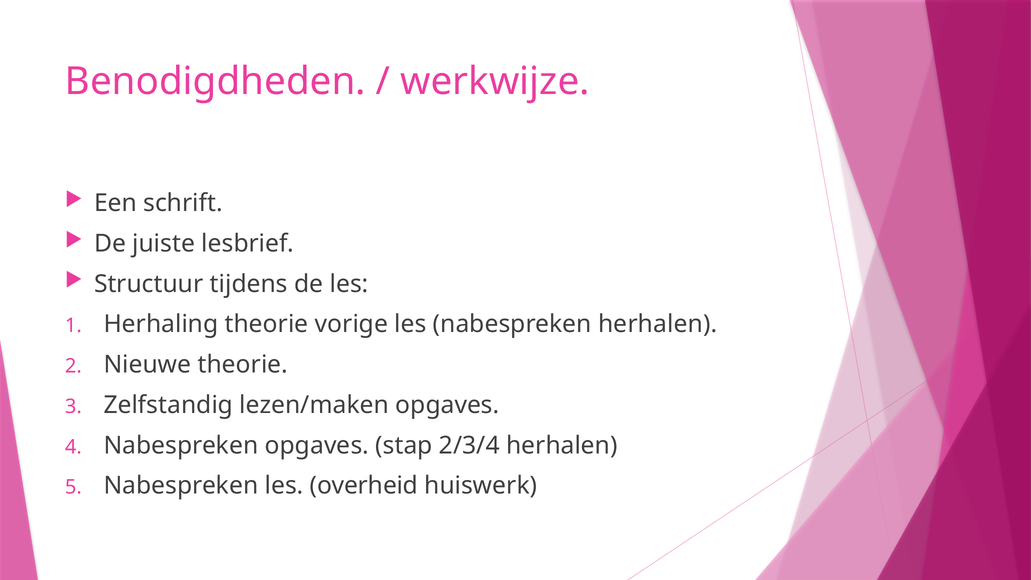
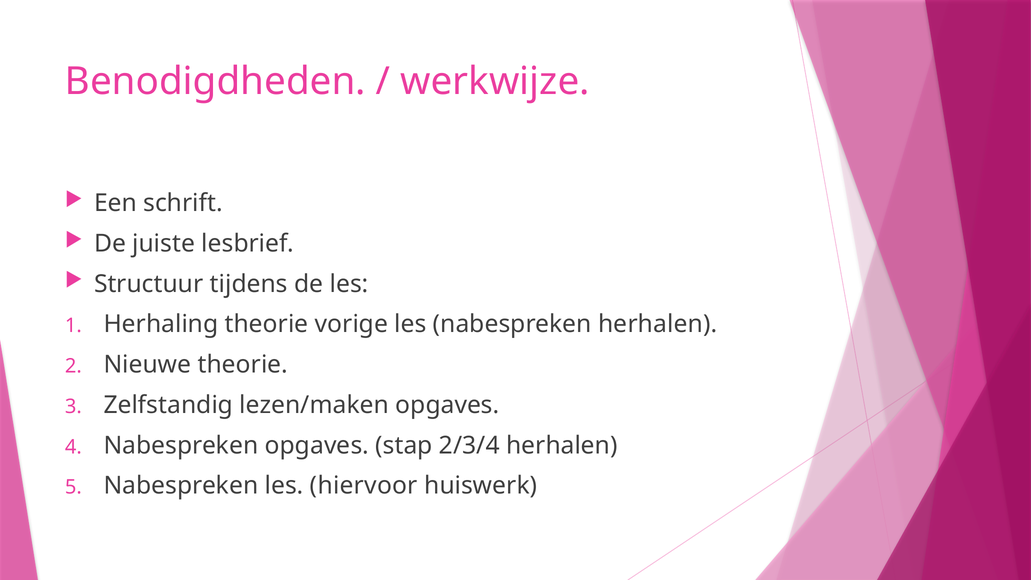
overheid: overheid -> hiervoor
